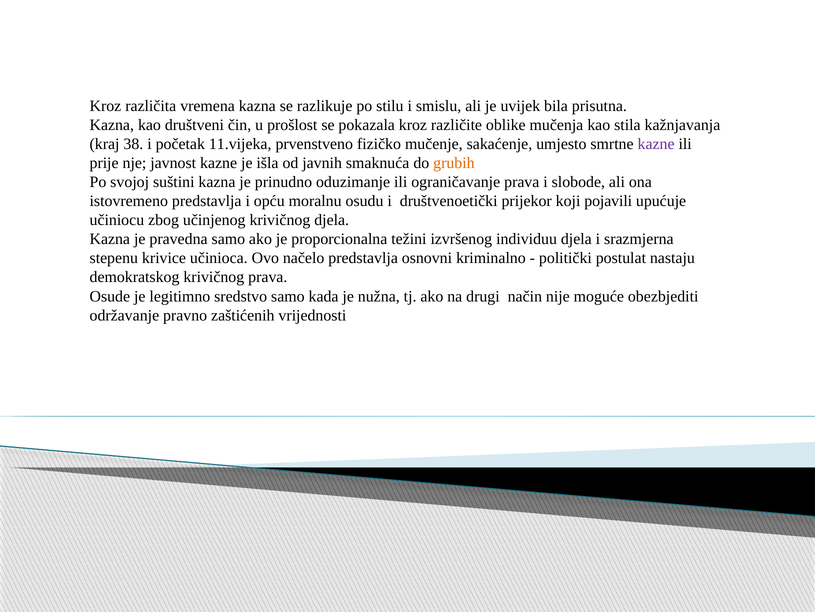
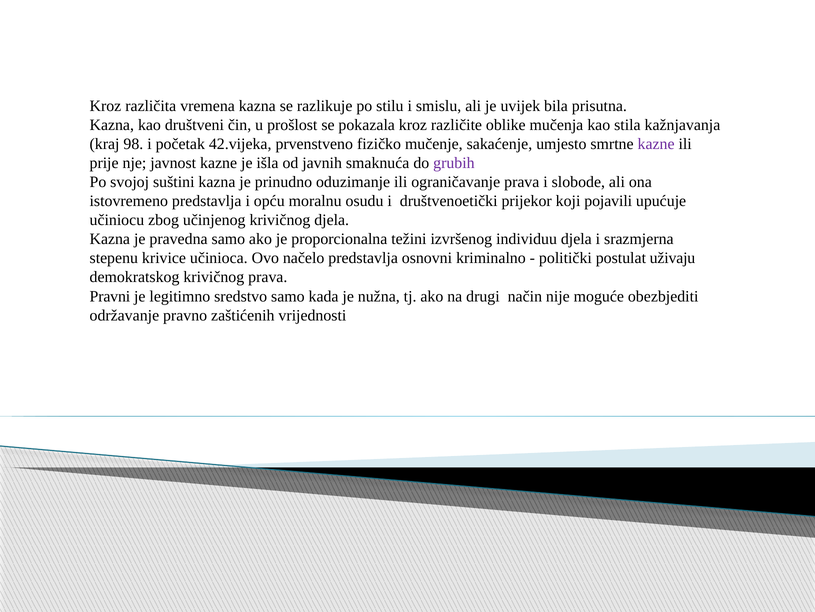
38: 38 -> 98
11.vijeka: 11.vijeka -> 42.vijeka
grubih colour: orange -> purple
nastaju: nastaju -> uživaju
Osude: Osude -> Pravni
